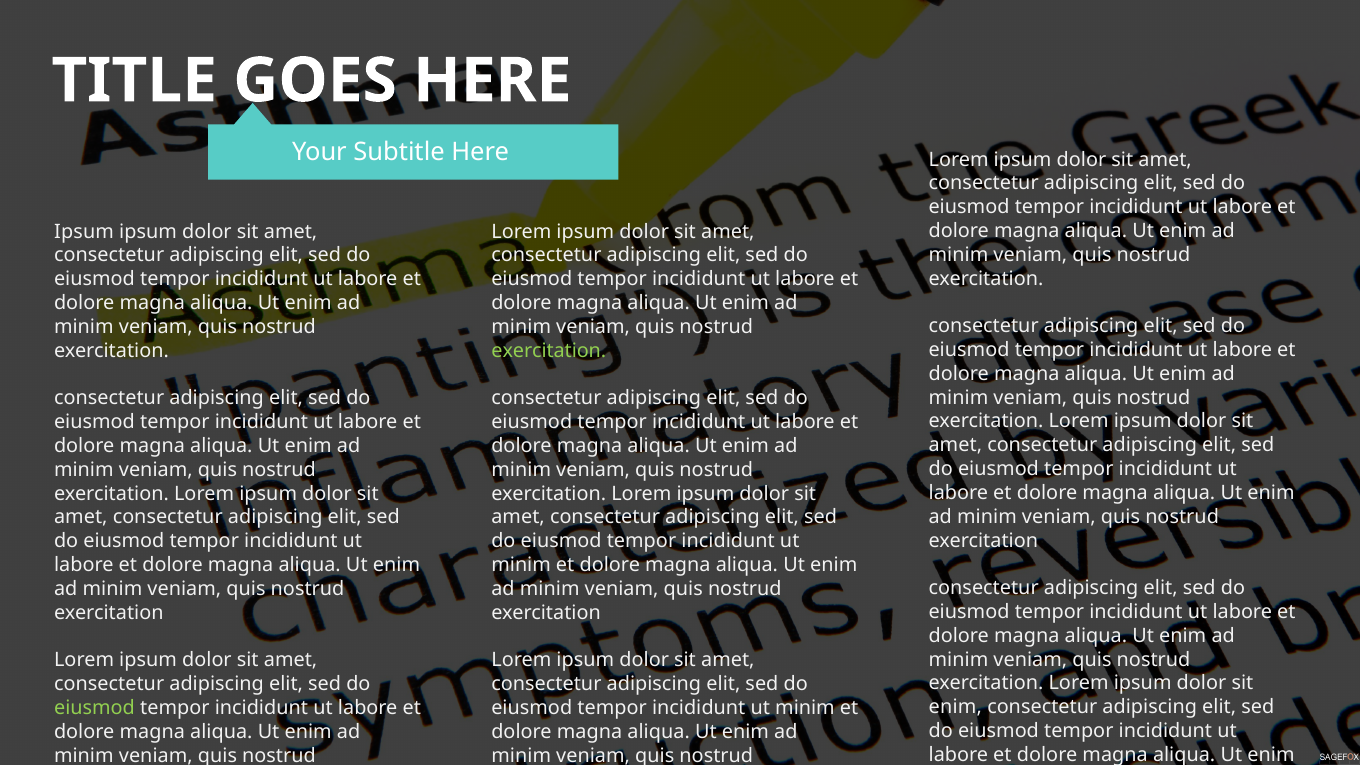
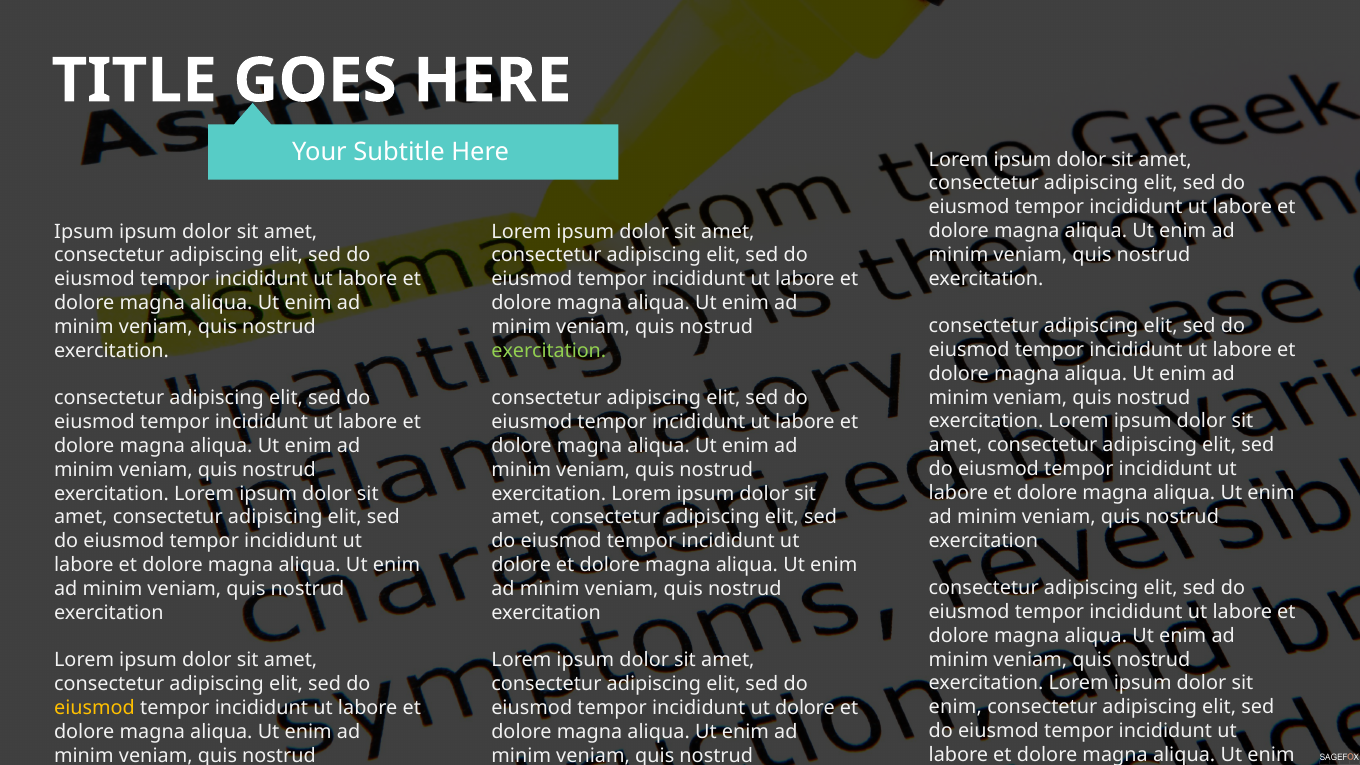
minim at (521, 565): minim -> dolore
eiusmod at (95, 708) colour: light green -> yellow
minim at (805, 708): minim -> dolore
